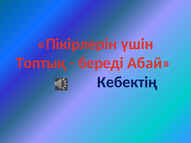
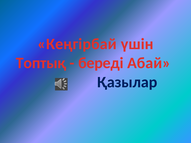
Пікірлерін: Пікірлерін -> Кеңгірбай
Кебектің: Кебектің -> Қазылар
